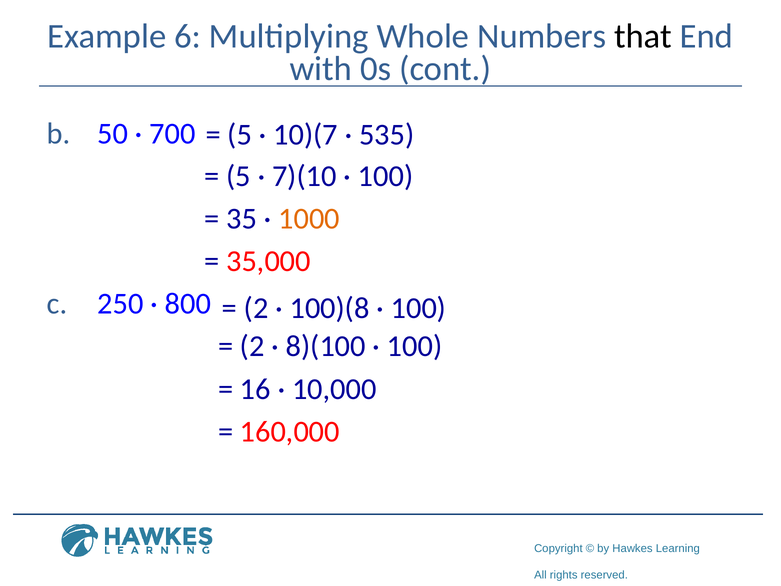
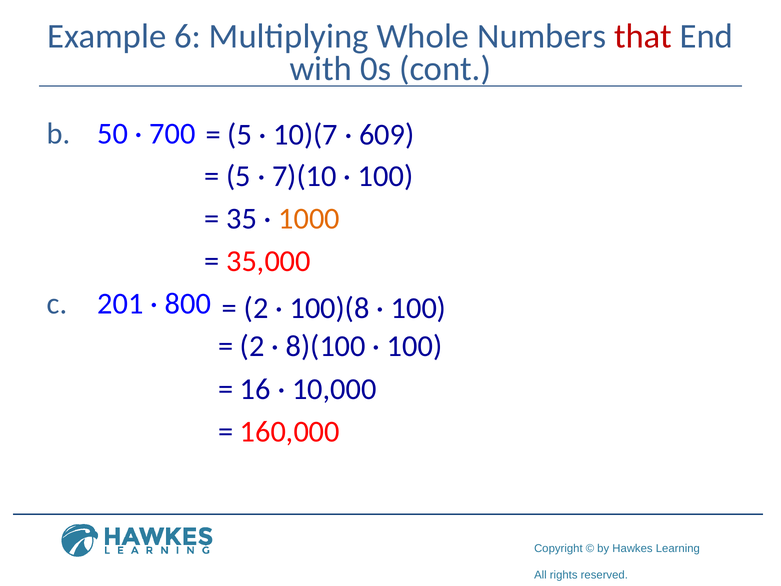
that colour: black -> red
535: 535 -> 609
250: 250 -> 201
